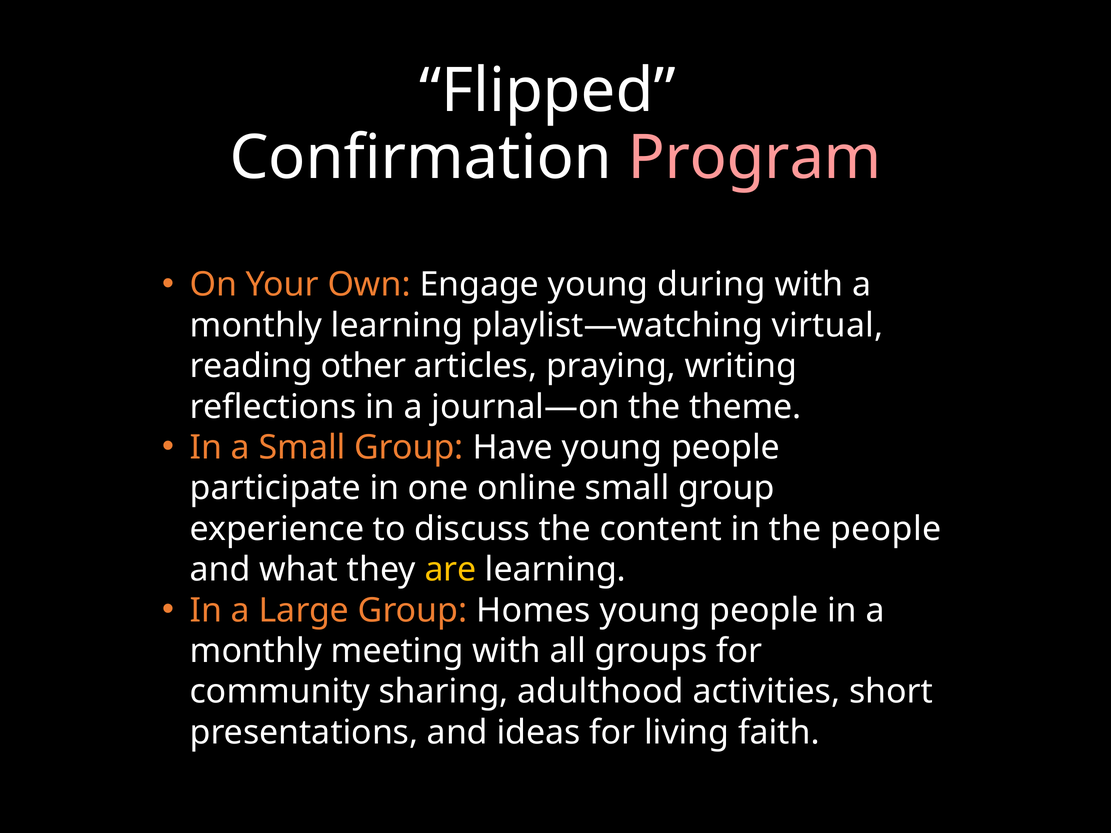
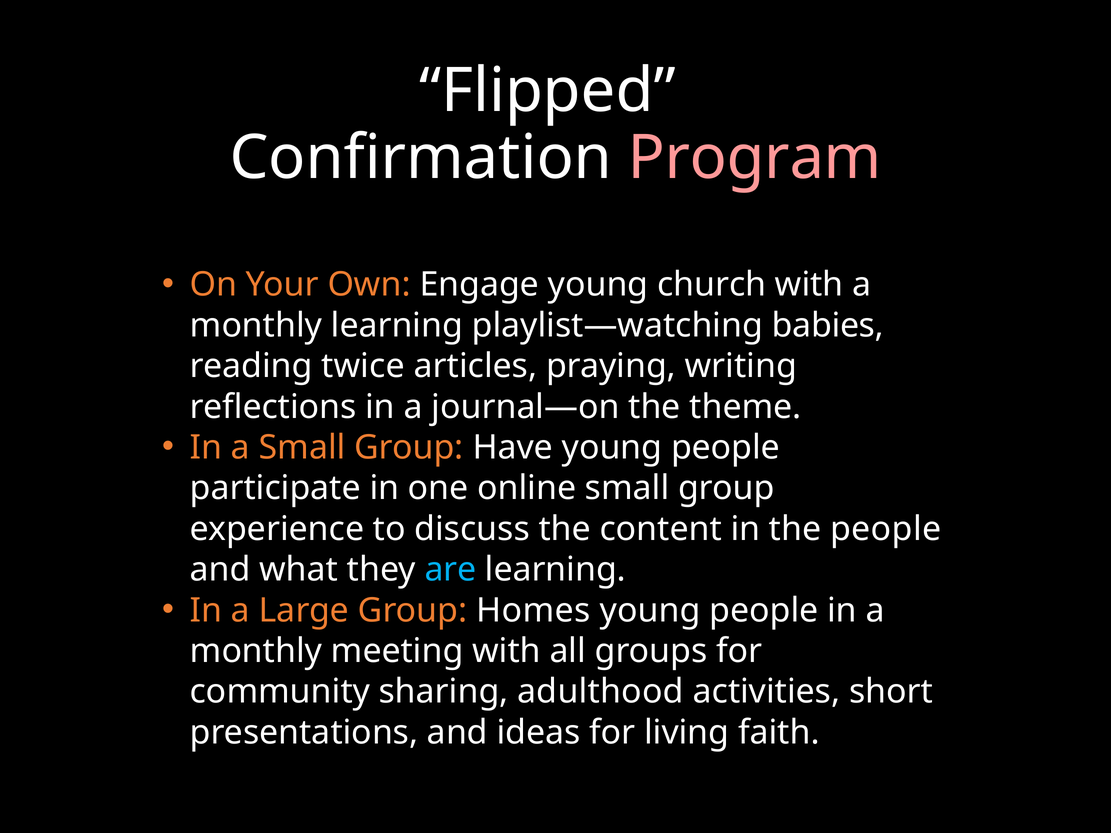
during: during -> church
virtual: virtual -> babies
other: other -> twice
are colour: yellow -> light blue
